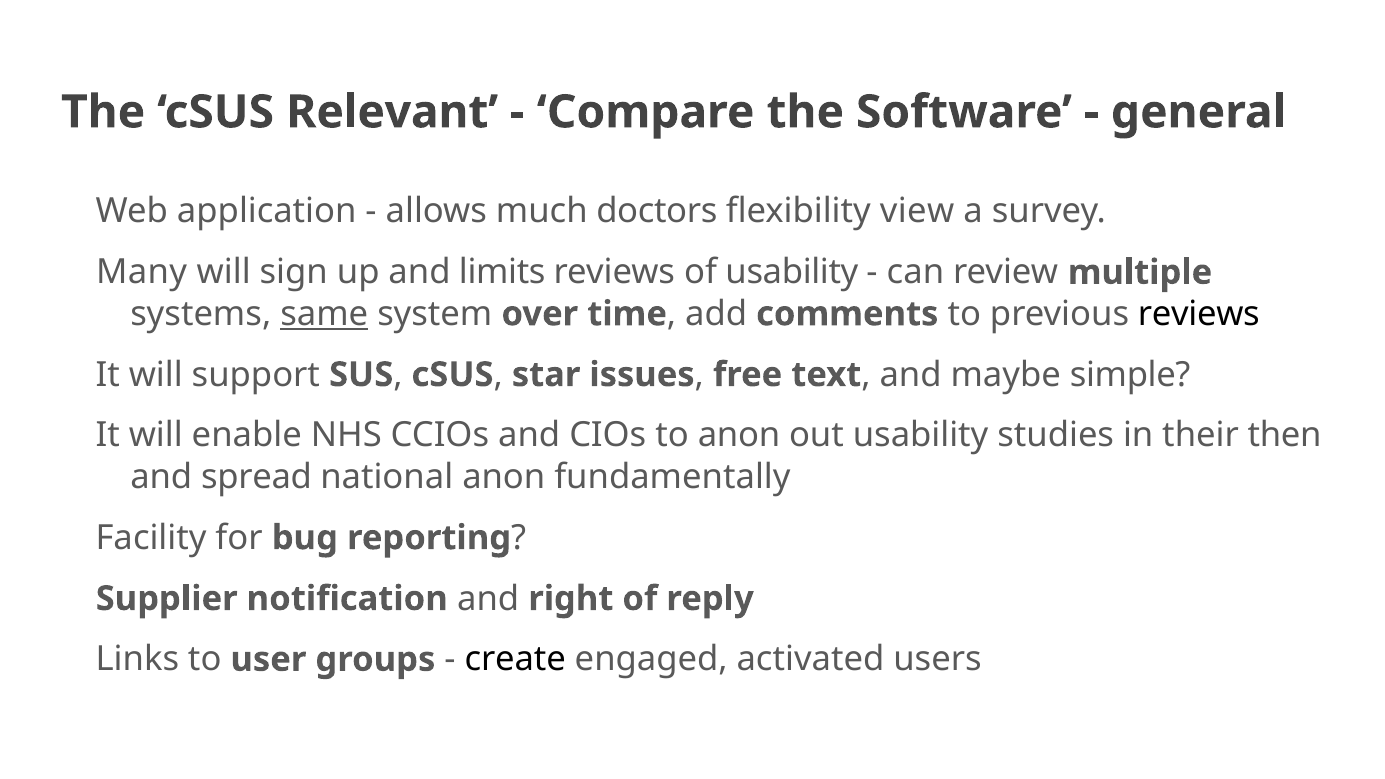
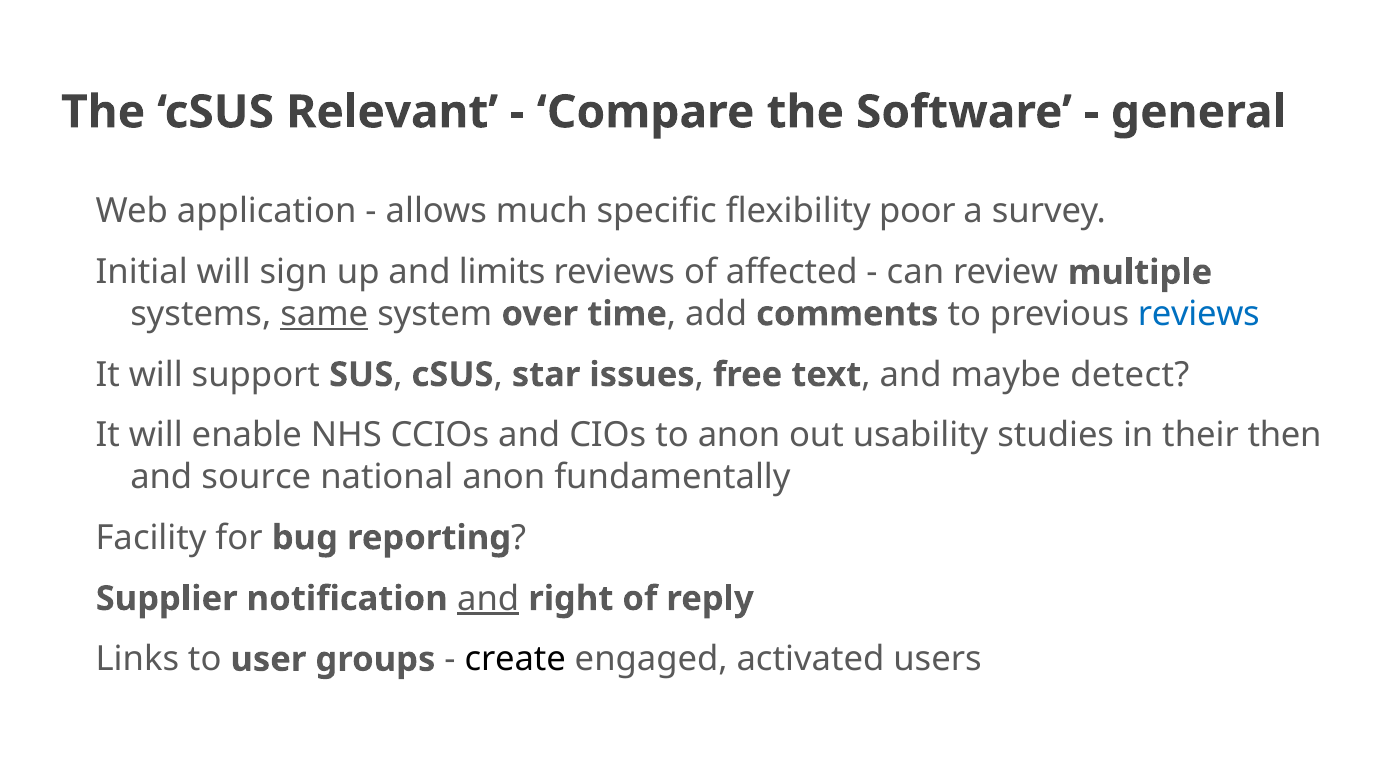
doctors: doctors -> specific
view: view -> poor
Many: Many -> Initial
of usability: usability -> affected
reviews at (1199, 314) colour: black -> blue
simple: simple -> detect
spread: spread -> source
and at (488, 599) underline: none -> present
